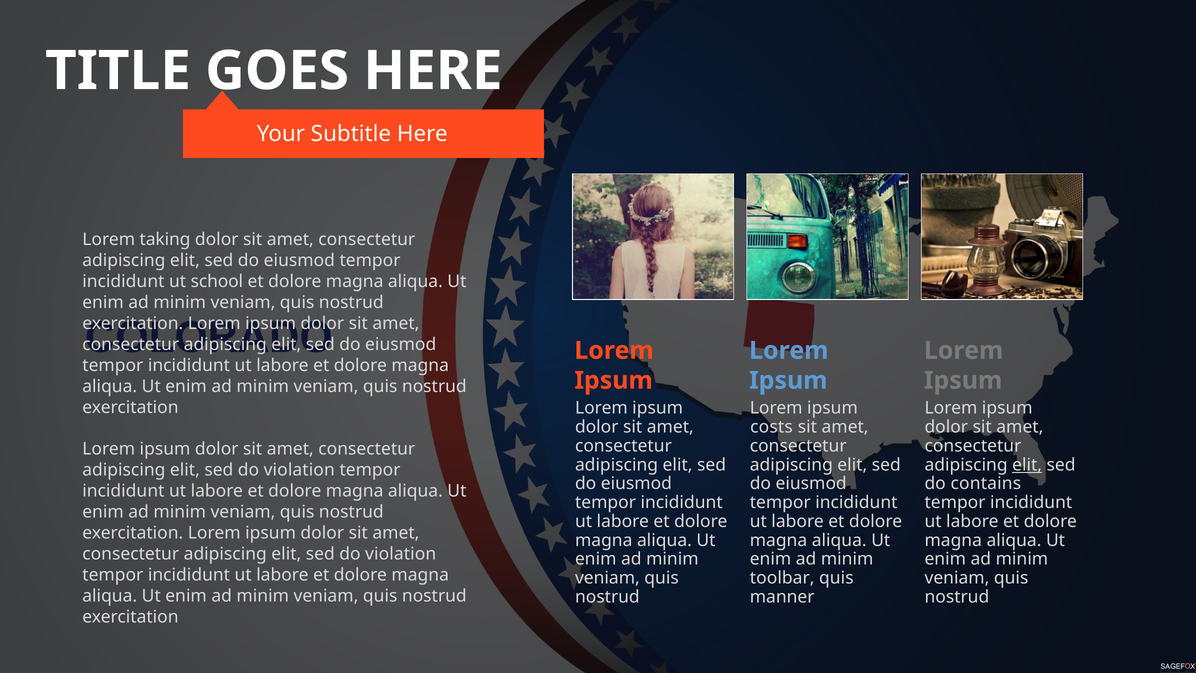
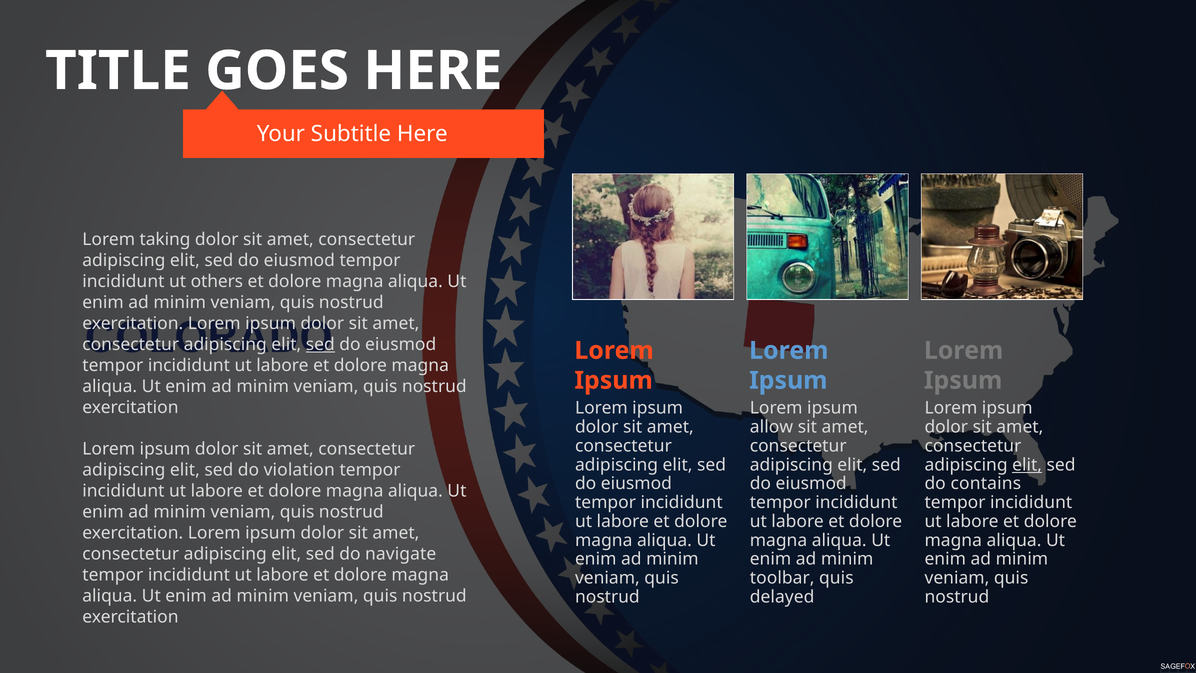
school: school -> others
sed at (320, 344) underline: none -> present
costs: costs -> allow
violation at (401, 554): violation -> navigate
manner: manner -> delayed
